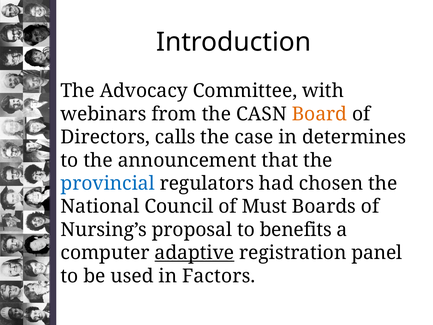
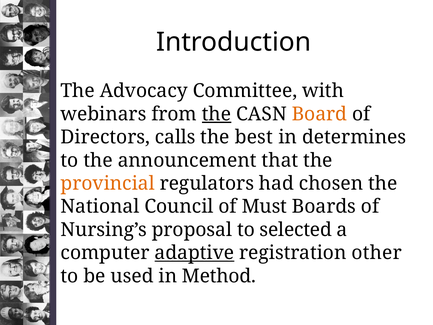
the at (216, 114) underline: none -> present
case: case -> best
provincial colour: blue -> orange
benefits: benefits -> selected
panel: panel -> other
Factors: Factors -> Method
